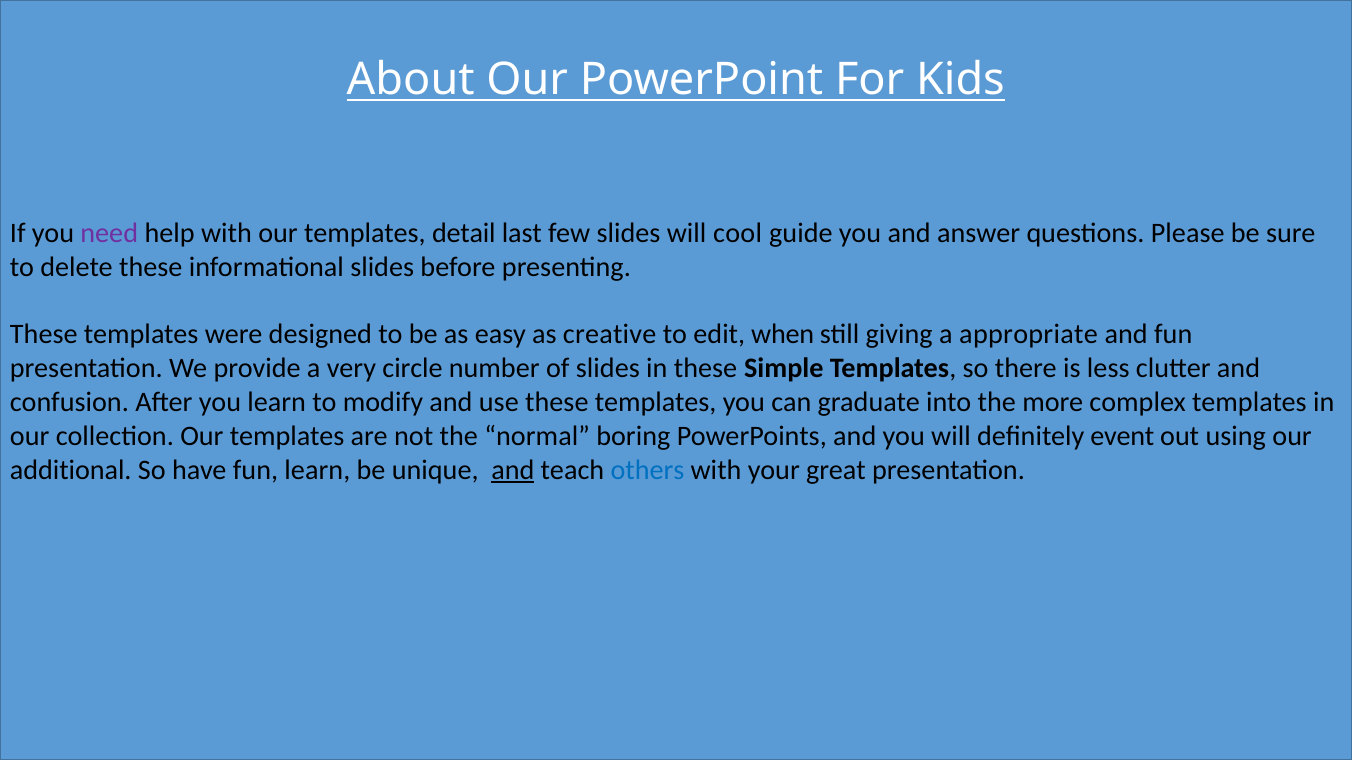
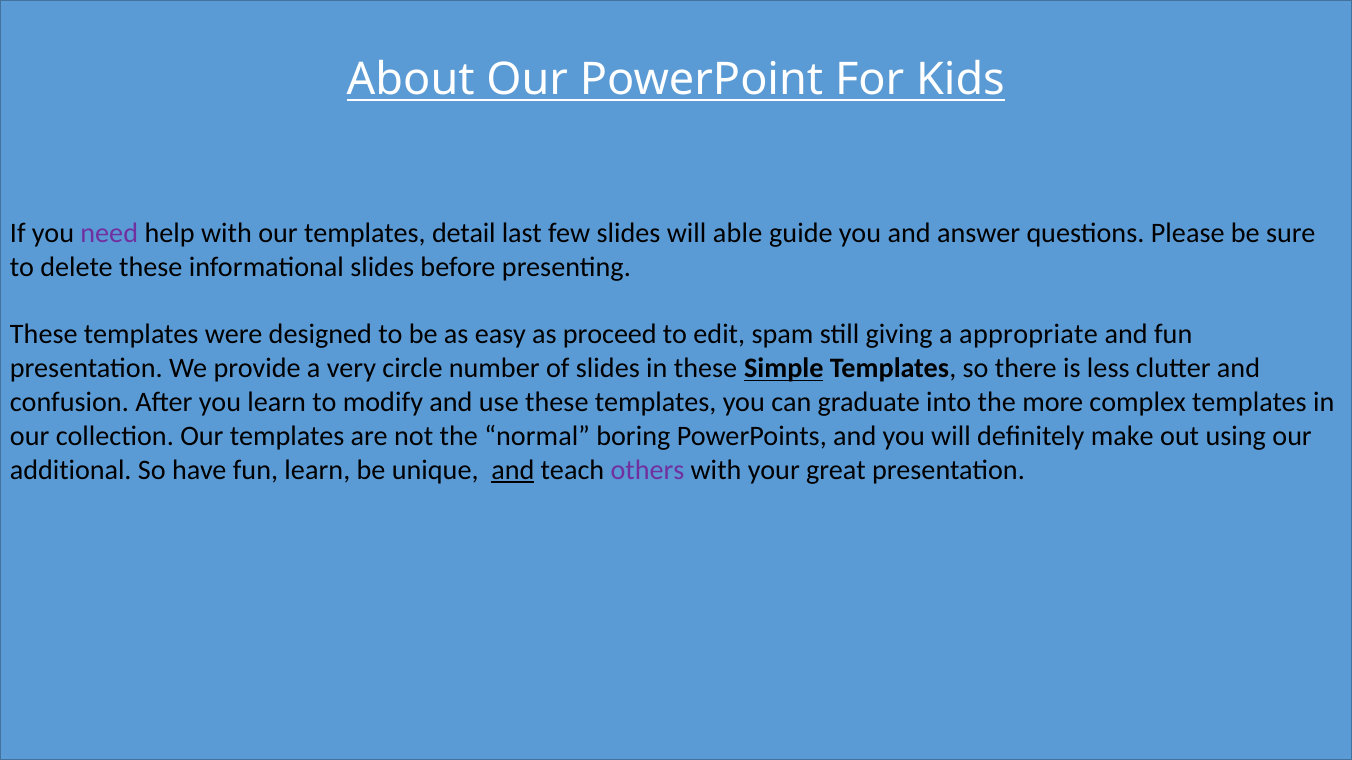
cool: cool -> able
creative: creative -> proceed
when: when -> spam
Simple underline: none -> present
event: event -> make
others colour: blue -> purple
